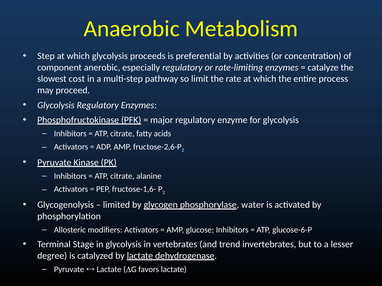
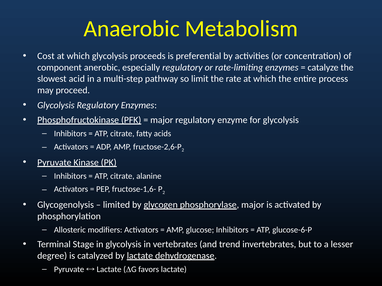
Step: Step -> Cost
cost: cost -> acid
phosphorylase water: water -> major
